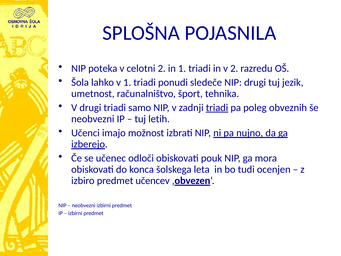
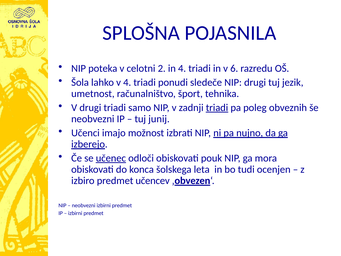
in 1: 1 -> 4
v 2: 2 -> 6
v 1: 1 -> 4
letih: letih -> junij
učenec underline: none -> present
